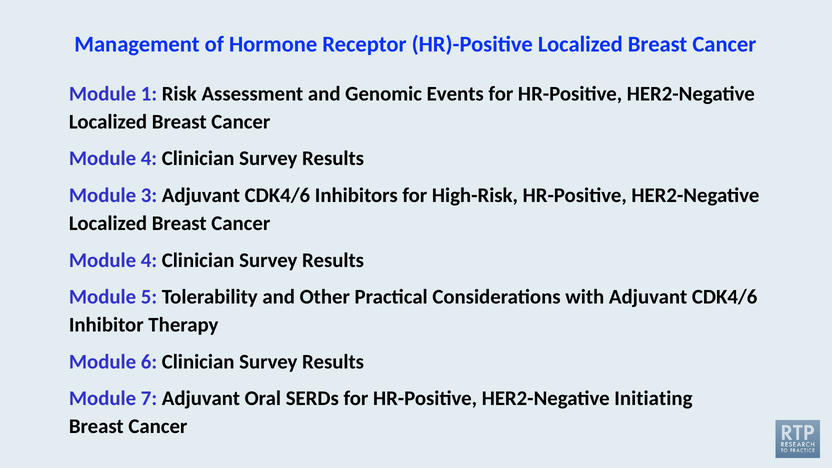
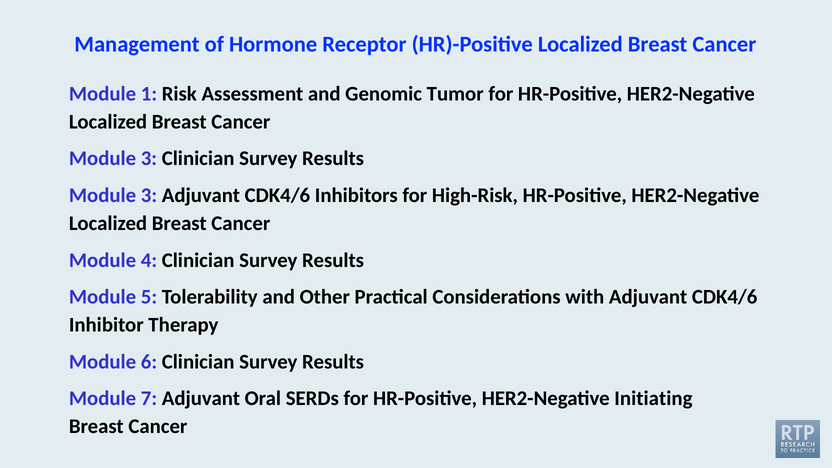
Events: Events -> Tumor
4 at (149, 159): 4 -> 3
